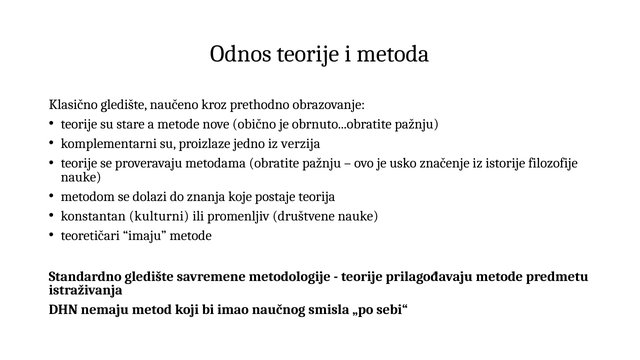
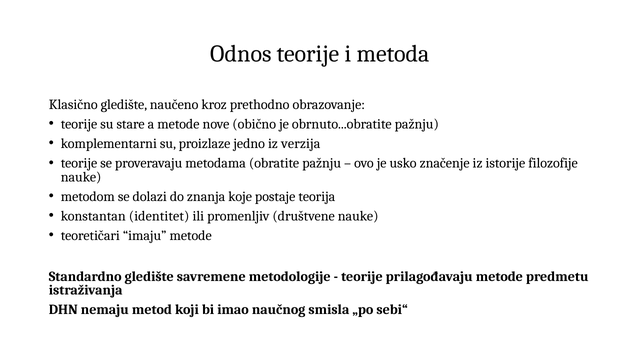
kulturni: kulturni -> identitet
